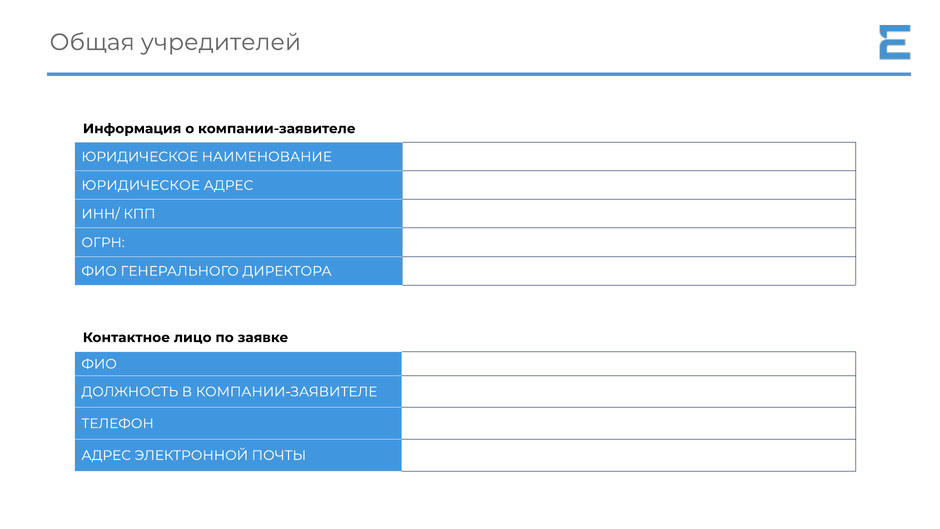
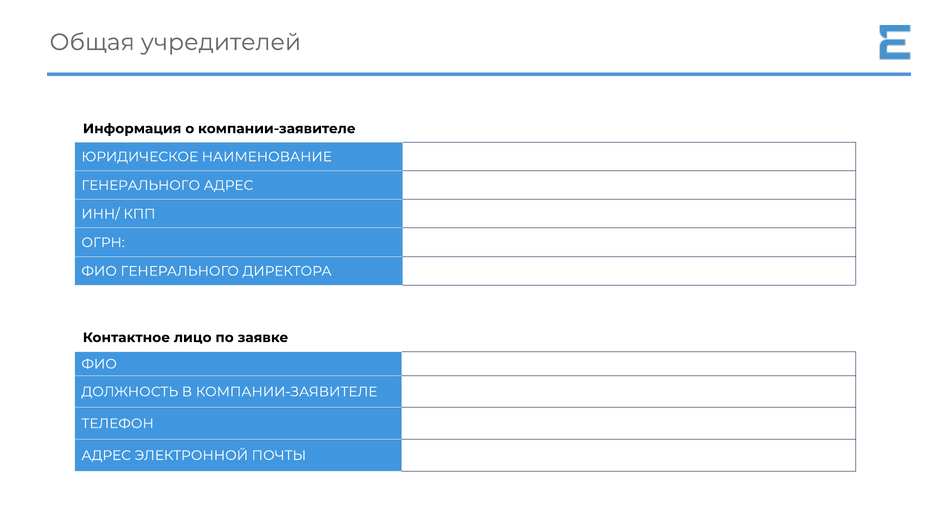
ЮРИДИЧЕСКОЕ at (141, 185): ЮРИДИЧЕСКОЕ -> ГЕНЕРАЛЬНОГО
